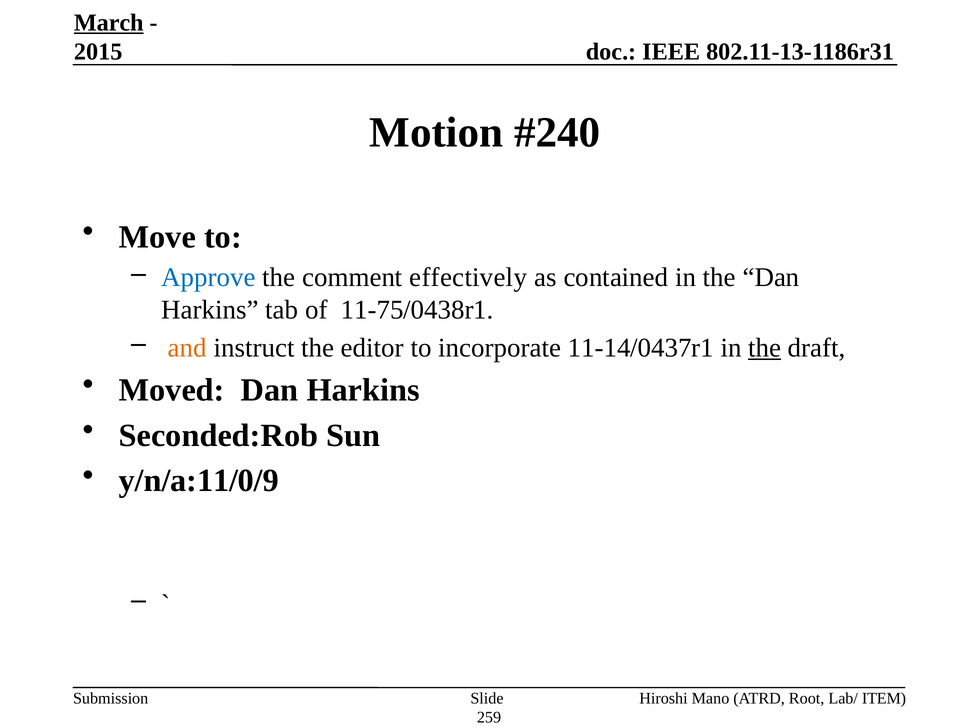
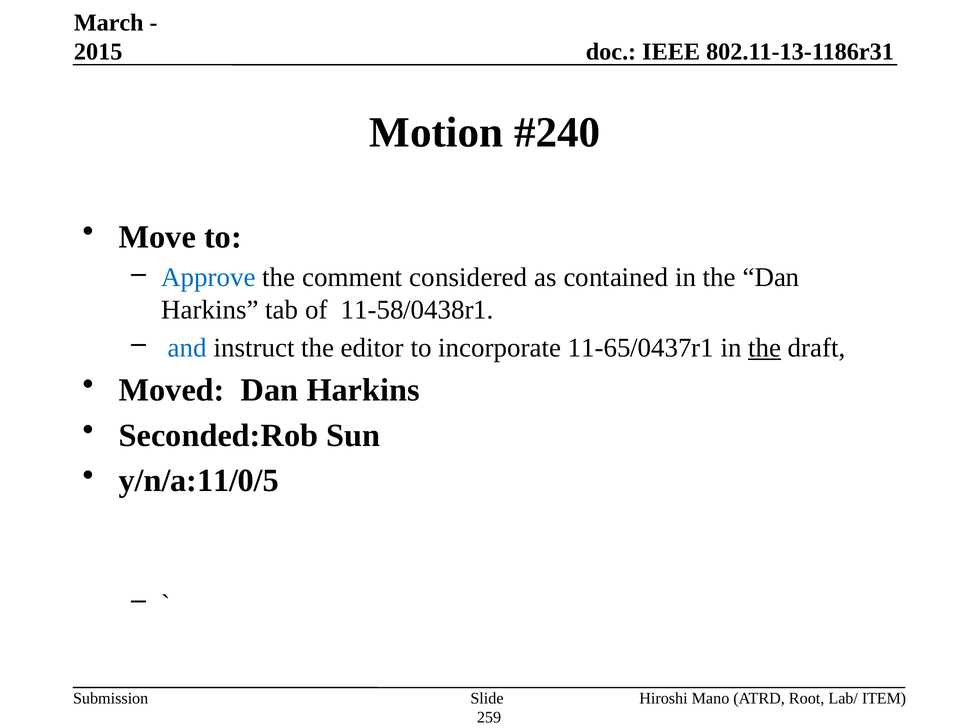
March underline: present -> none
effectively: effectively -> considered
11-75/0438r1: 11-75/0438r1 -> 11-58/0438r1
and colour: orange -> blue
11-14/0437r1: 11-14/0437r1 -> 11-65/0437r1
y/n/a:11/0/9: y/n/a:11/0/9 -> y/n/a:11/0/5
